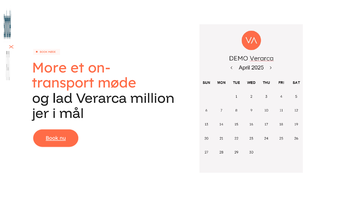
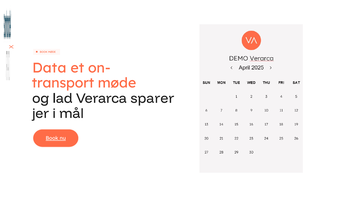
More: More -> Data
million: million -> sparer
